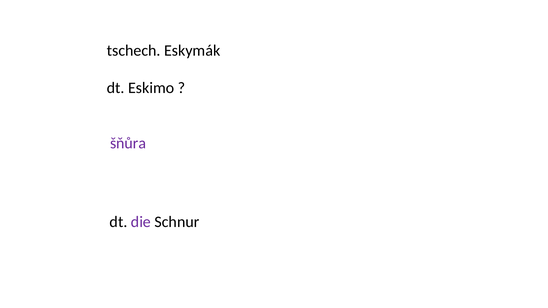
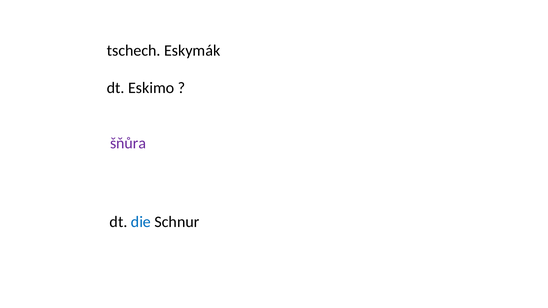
die colour: purple -> blue
